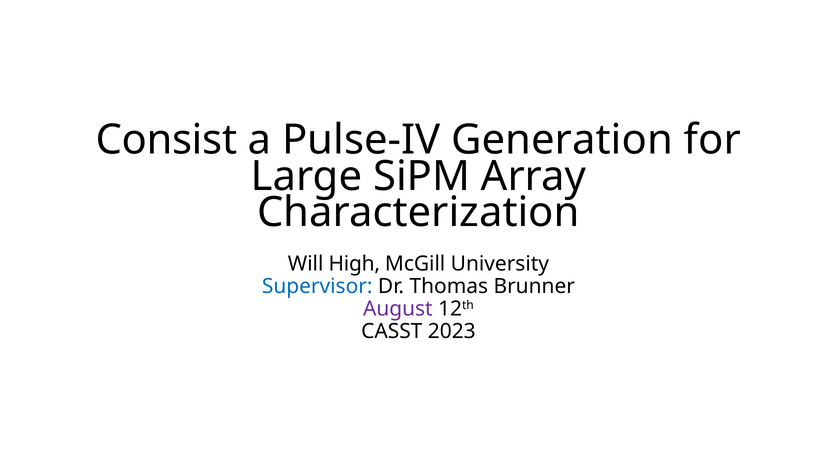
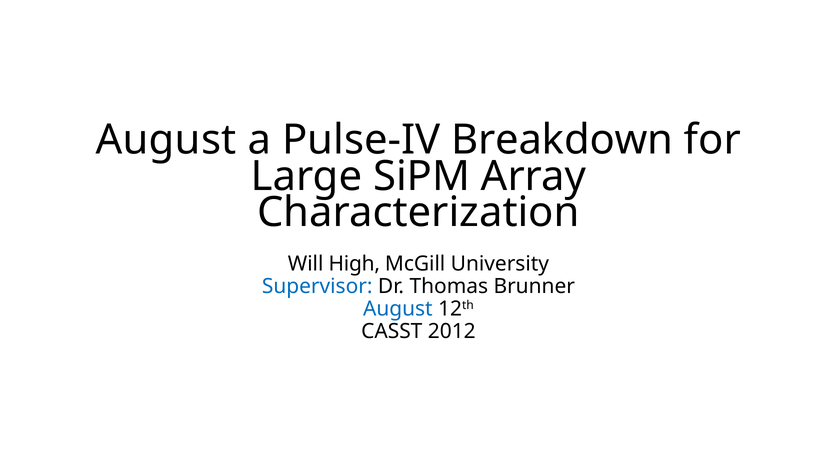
Consist at (166, 140): Consist -> August
Generation: Generation -> Breakdown
August at (398, 309) colour: purple -> blue
2023: 2023 -> 2012
